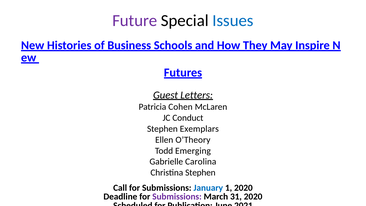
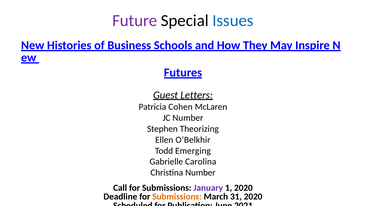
JC Conduct: Conduct -> Number
Exemplars: Exemplars -> Theorizing
O’Theory: O’Theory -> O’Belkhir
Christina Stephen: Stephen -> Number
January colour: blue -> purple
Submissions at (177, 197) colour: purple -> orange
